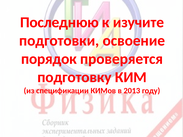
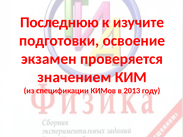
порядок: порядок -> экзамен
подготовку: подготовку -> значением
